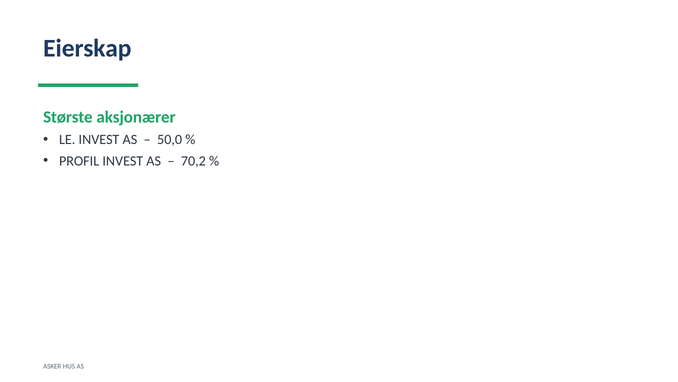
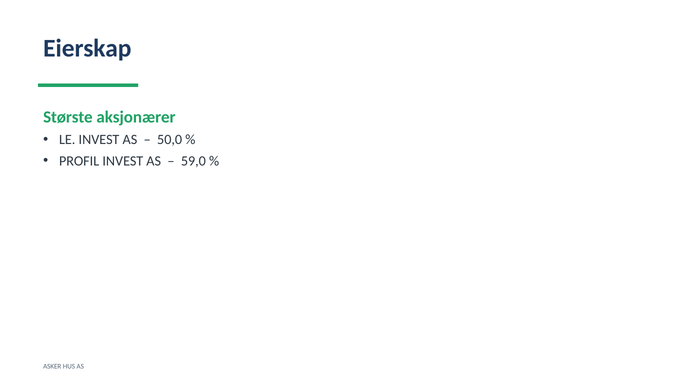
70,2: 70,2 -> 59,0
